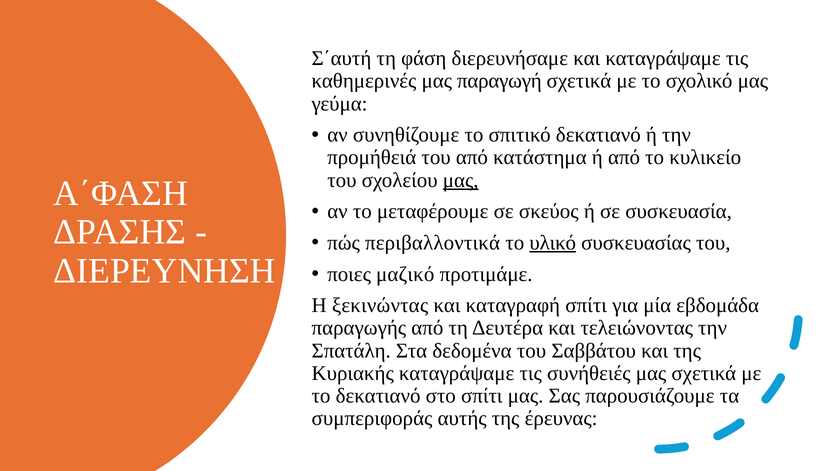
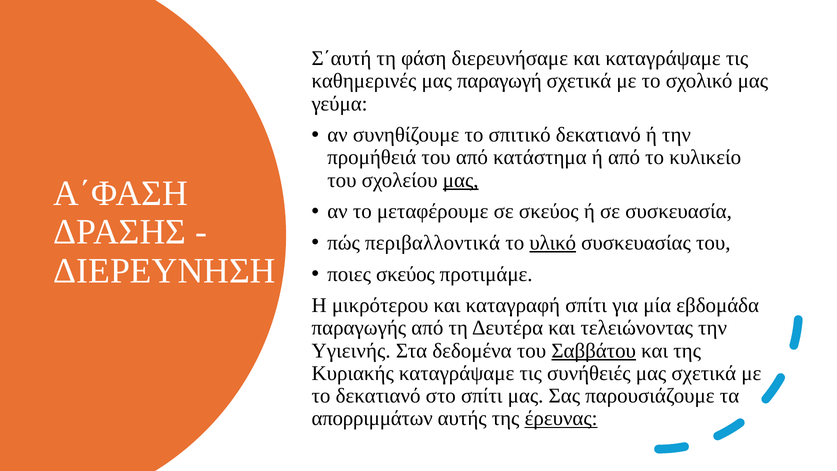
ποιες μαζικό: μαζικό -> σκεύος
ξεκινώντας: ξεκινώντας -> μικρότερου
Σπατάλη: Σπατάλη -> Υγιεινής
Σαββάτου underline: none -> present
συμπεριφοράς: συμπεριφοράς -> απορριμμάτων
έρευνας underline: none -> present
